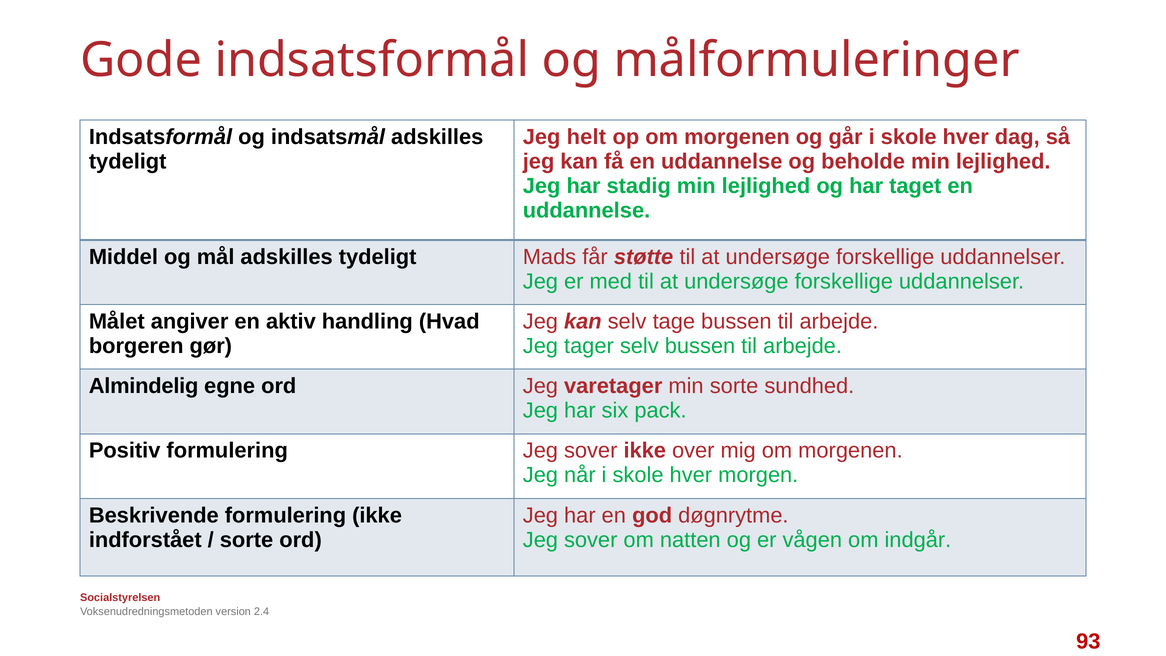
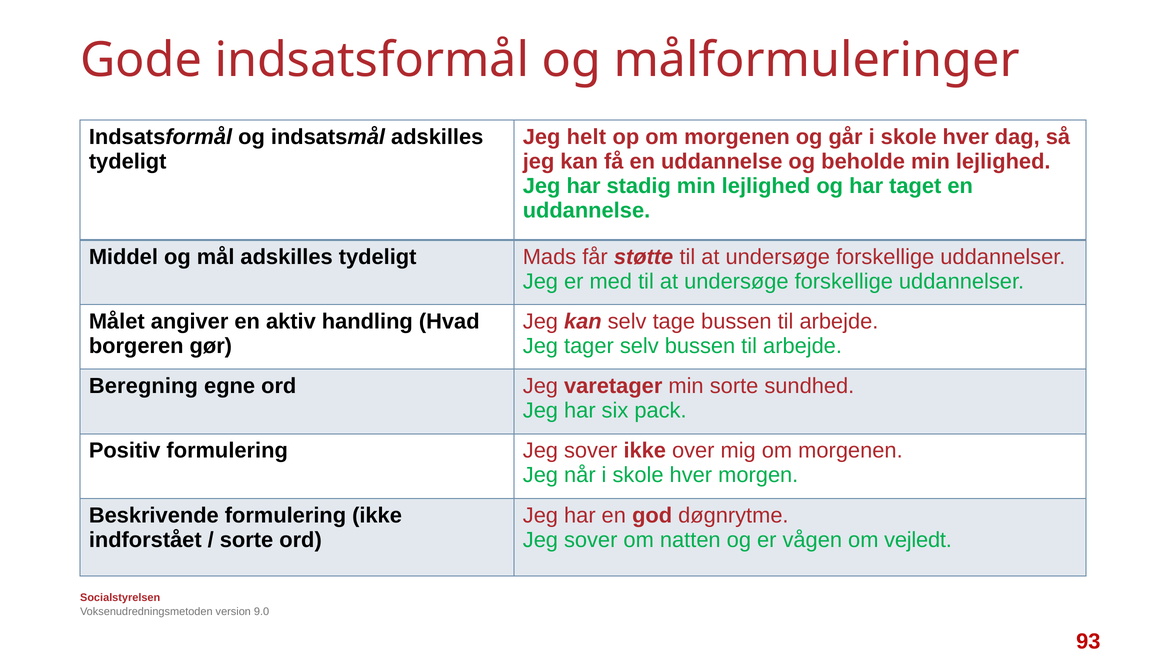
Almindelig: Almindelig -> Beregning
indgår: indgår -> vejledt
2.4: 2.4 -> 9.0
